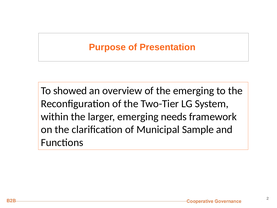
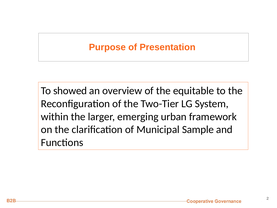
the emerging: emerging -> equitable
needs: needs -> urban
